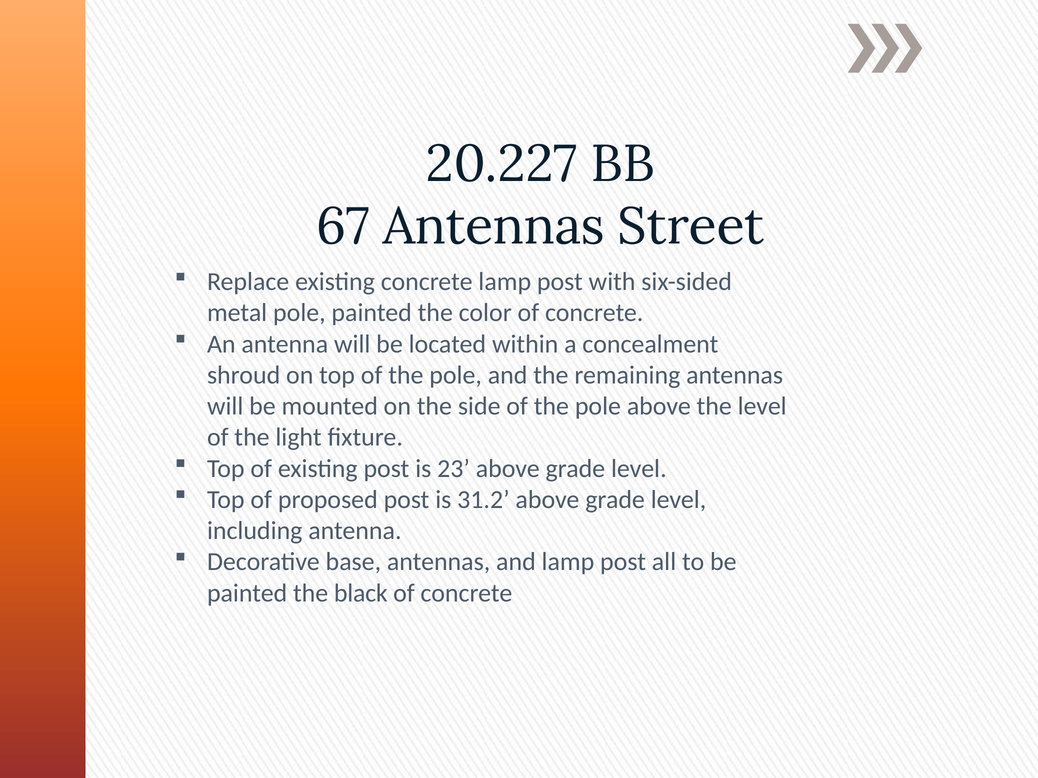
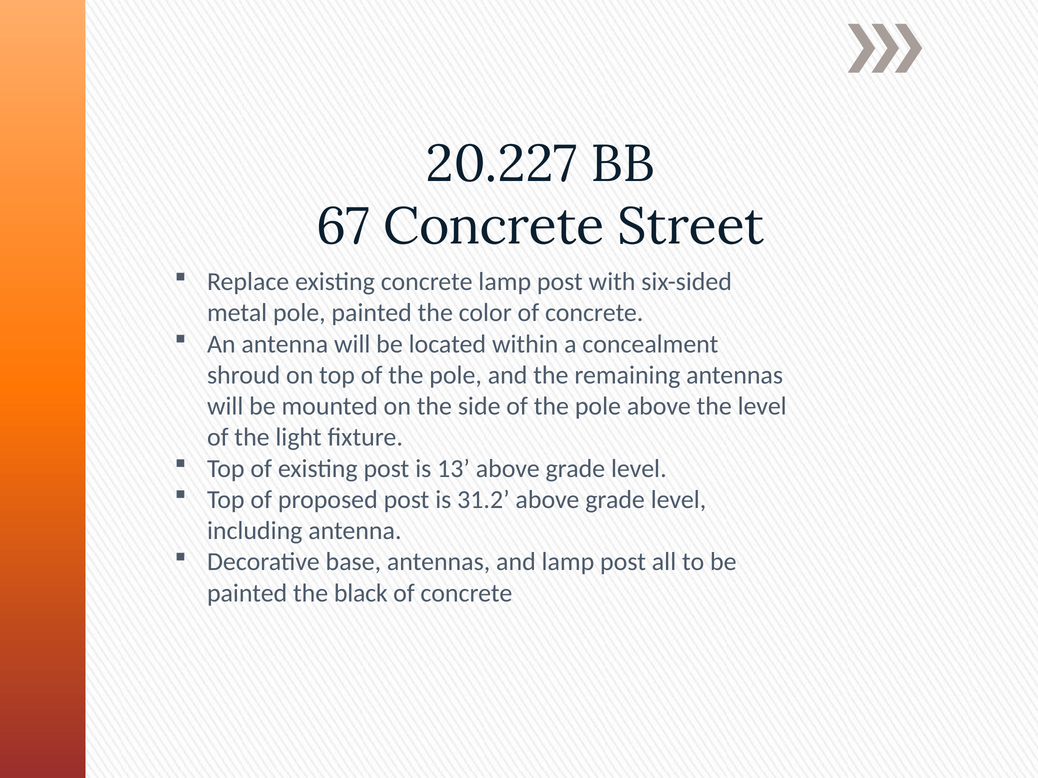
67 Antennas: Antennas -> Concrete
23: 23 -> 13
